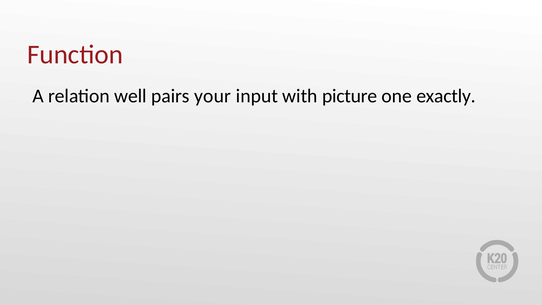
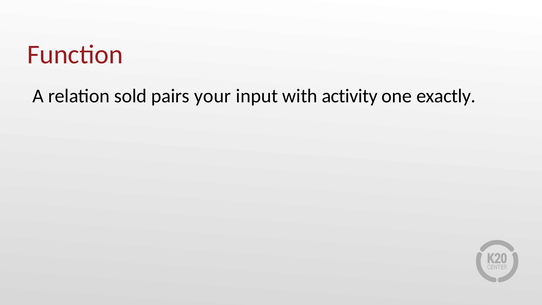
well: well -> sold
picture: picture -> activity
